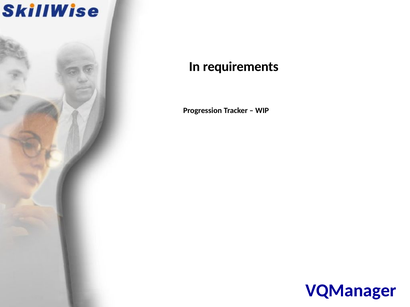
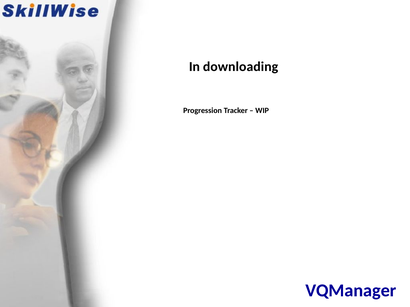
requirements: requirements -> downloading
